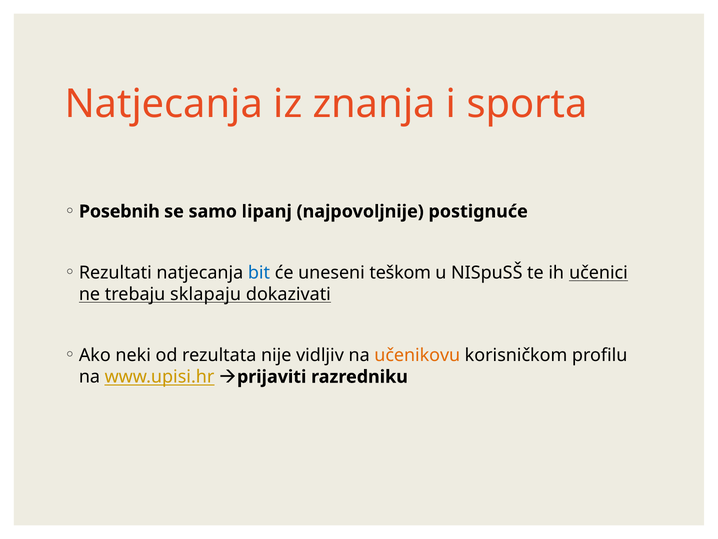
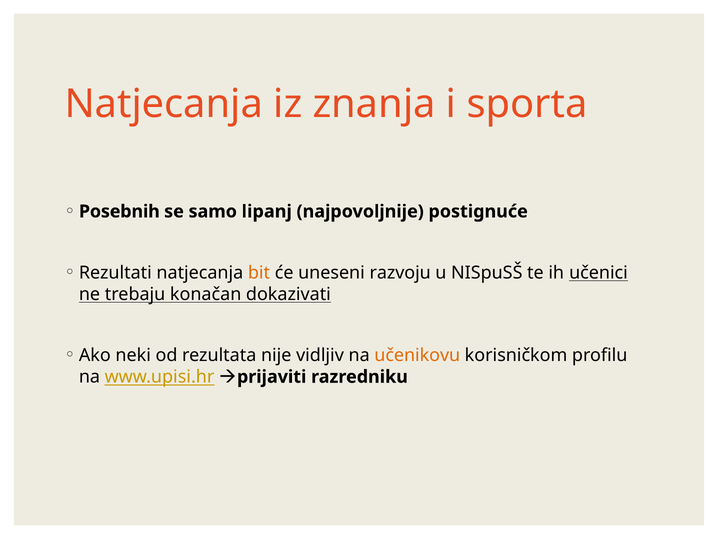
bit colour: blue -> orange
teškom: teškom -> razvoju
sklapaju: sklapaju -> konačan
